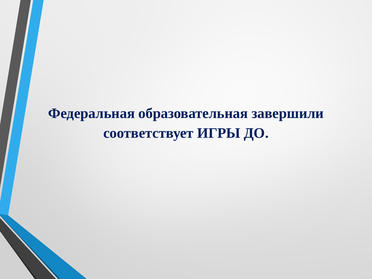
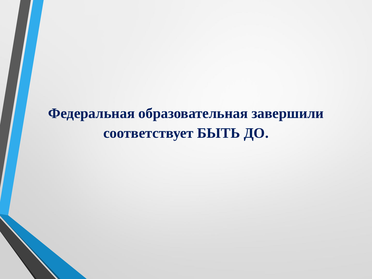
ИГРЫ: ИГРЫ -> БЫТЬ
